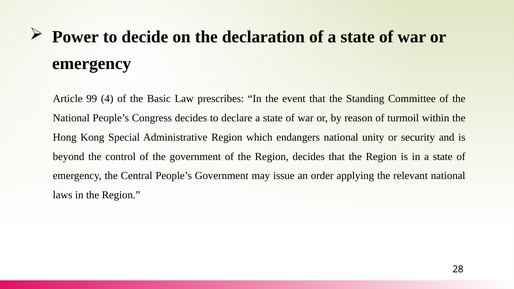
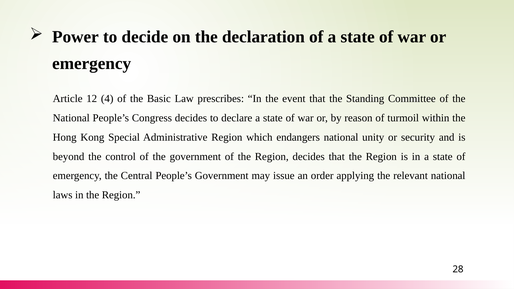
99: 99 -> 12
